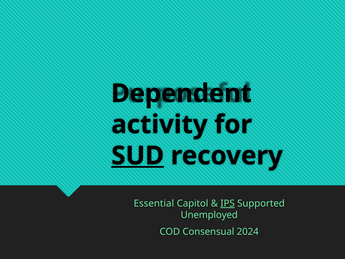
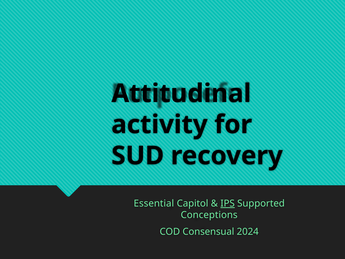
Dependent: Dependent -> Attitudinal
SUD underline: present -> none
Unemployed: Unemployed -> Conceptions
